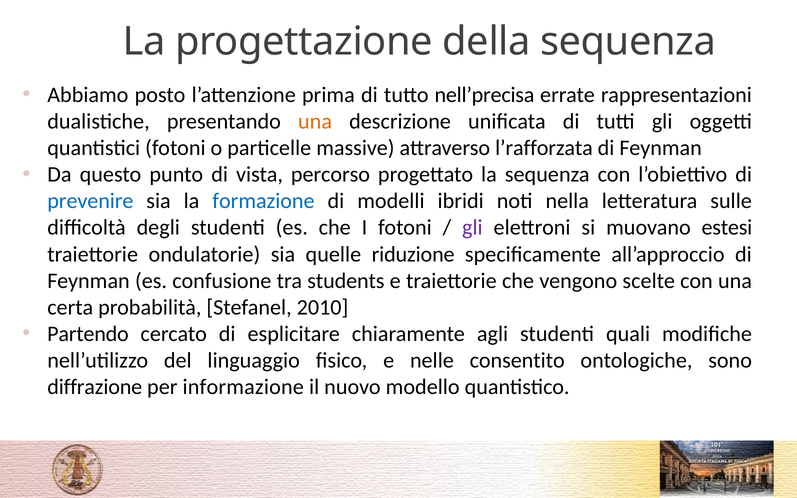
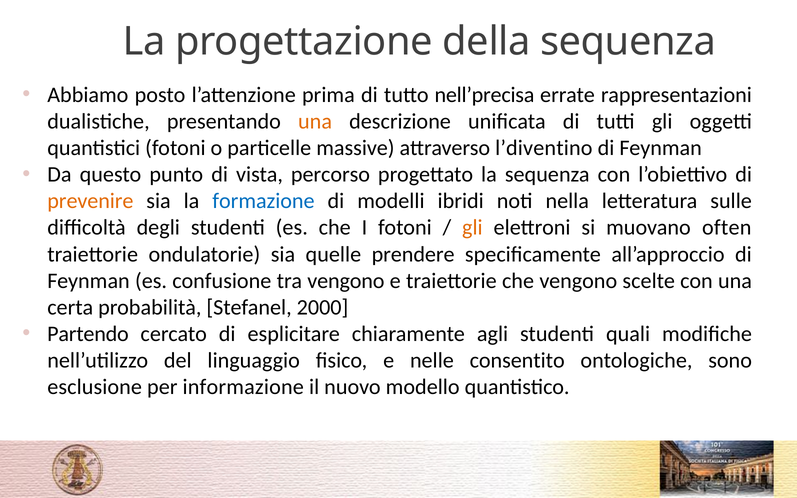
l’rafforzata: l’rafforzata -> l’diventino
prevenire colour: blue -> orange
gli at (472, 228) colour: purple -> orange
estesi: estesi -> often
riduzione: riduzione -> prendere
tra students: students -> vengono
2010: 2010 -> 2000
diffrazione: diffrazione -> esclusione
